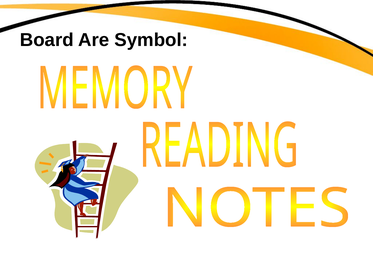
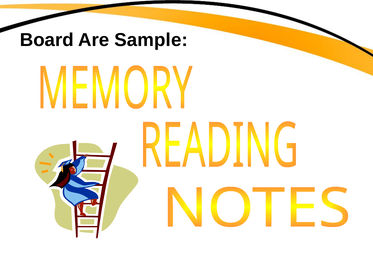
Symbol: Symbol -> Sample
